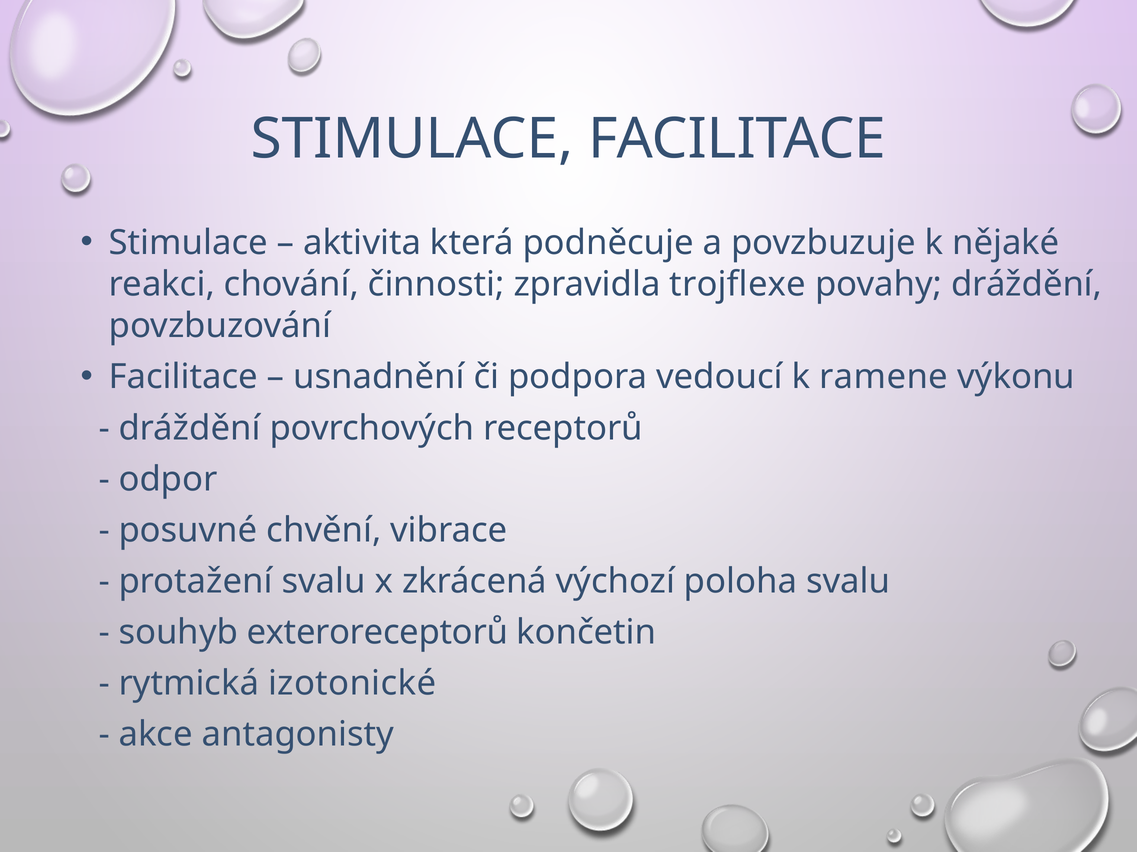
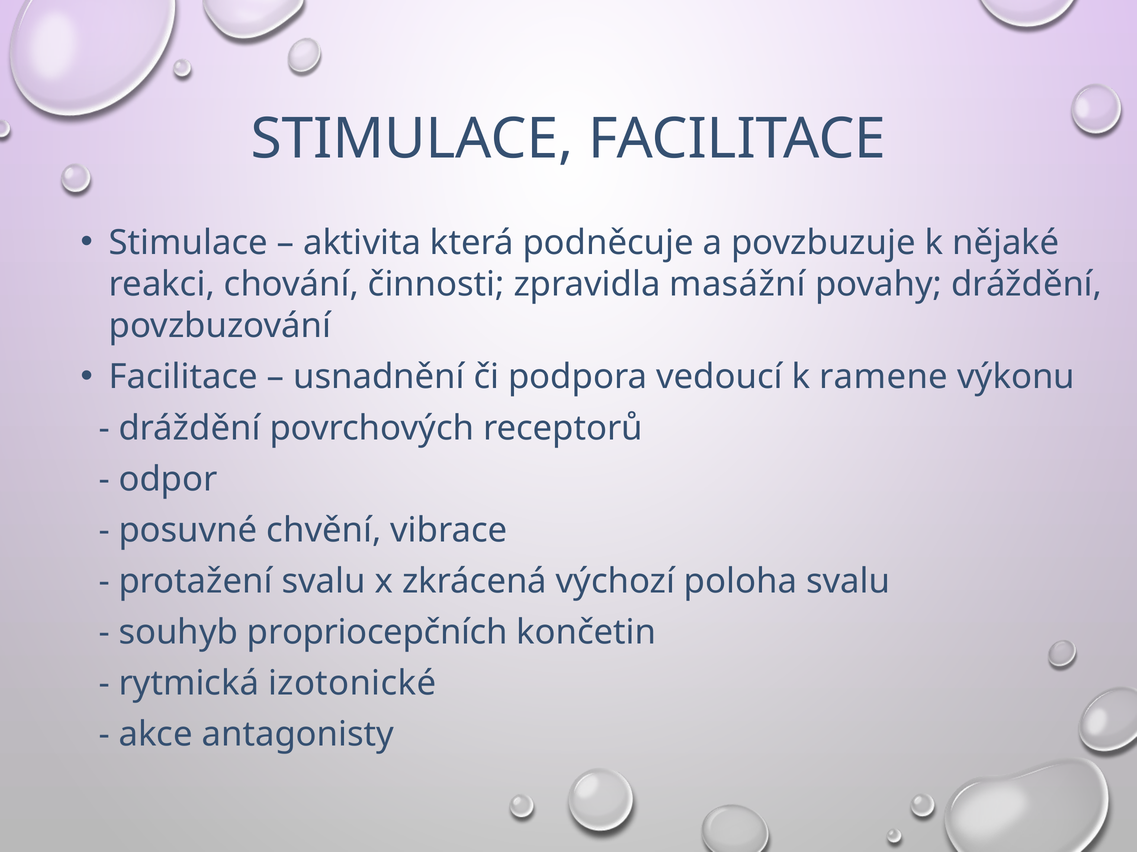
trojflexe: trojflexe -> masážní
exteroreceptorů: exteroreceptorů -> propriocepčních
